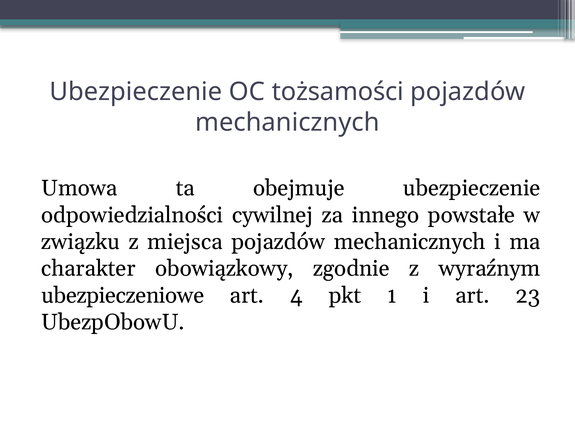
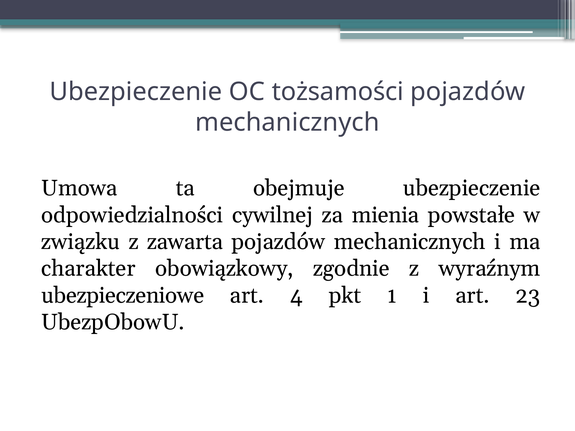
innego: innego -> mienia
miejsca: miejsca -> zawarta
